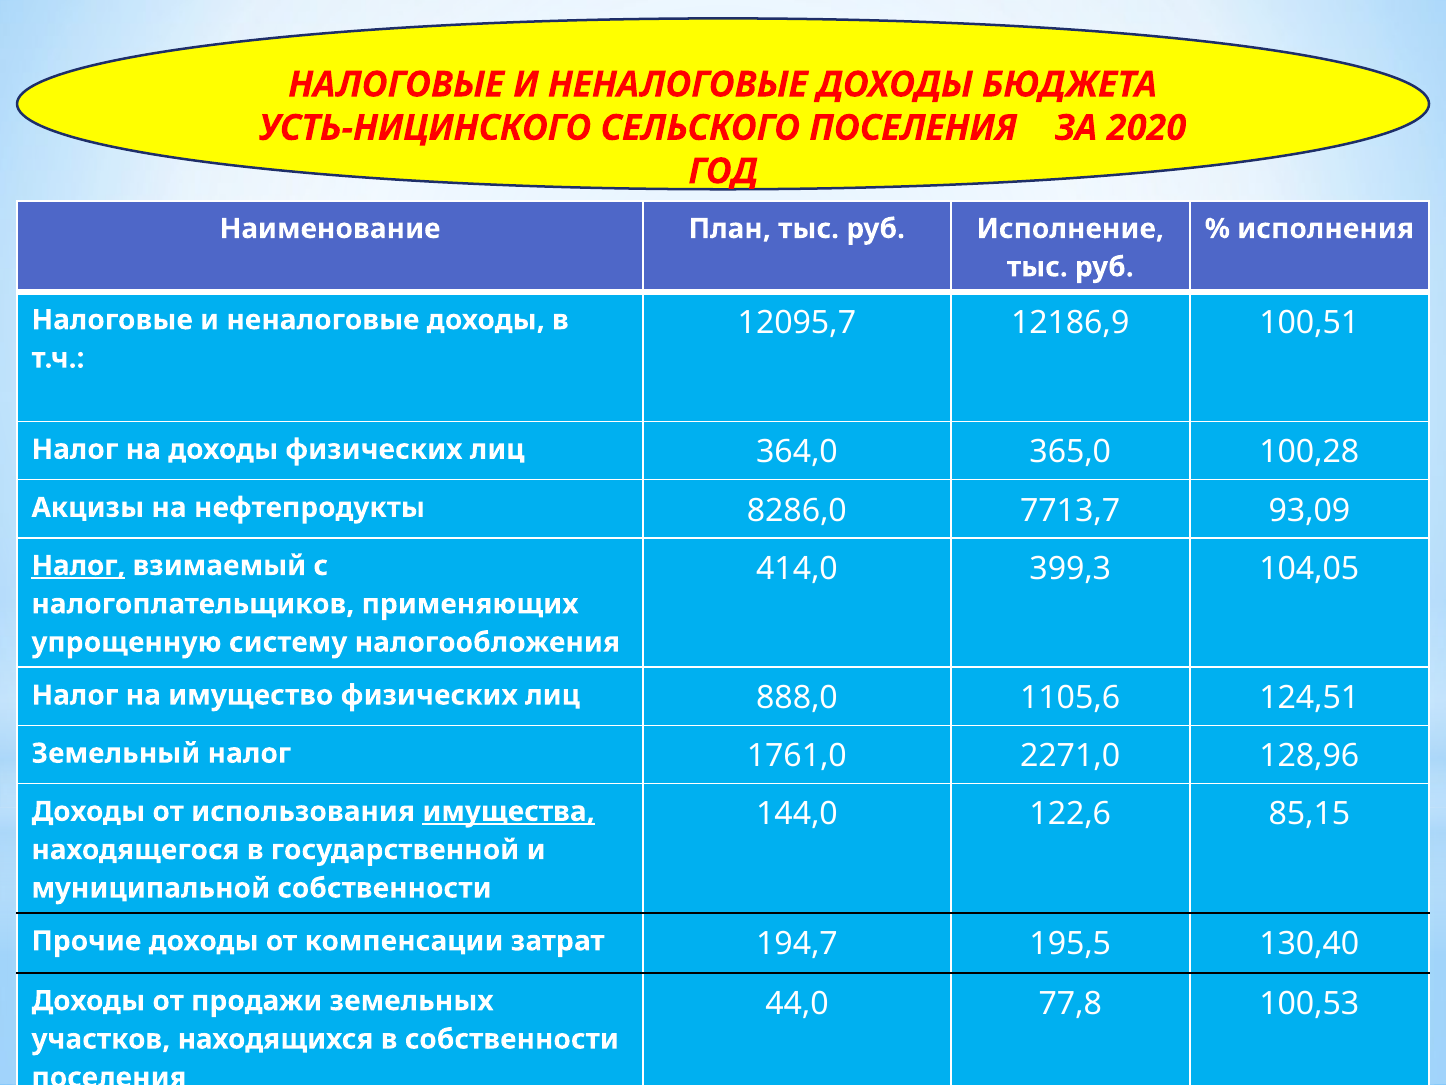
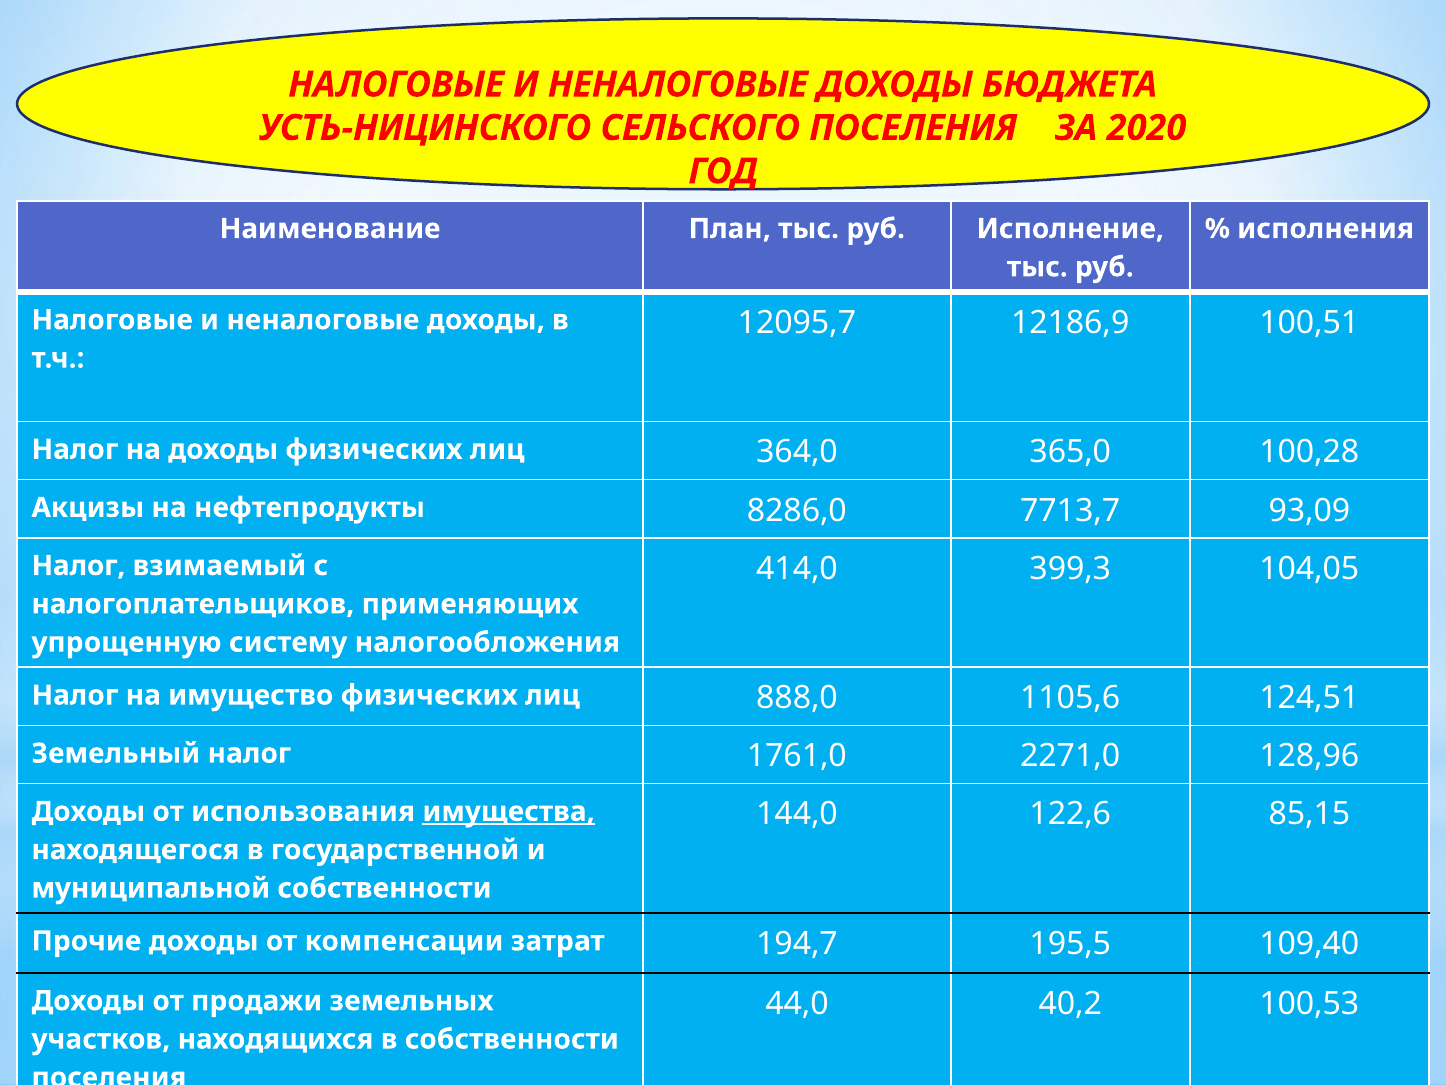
Налог at (78, 566) underline: present -> none
130,40: 130,40 -> 109,40
77,8: 77,8 -> 40,2
